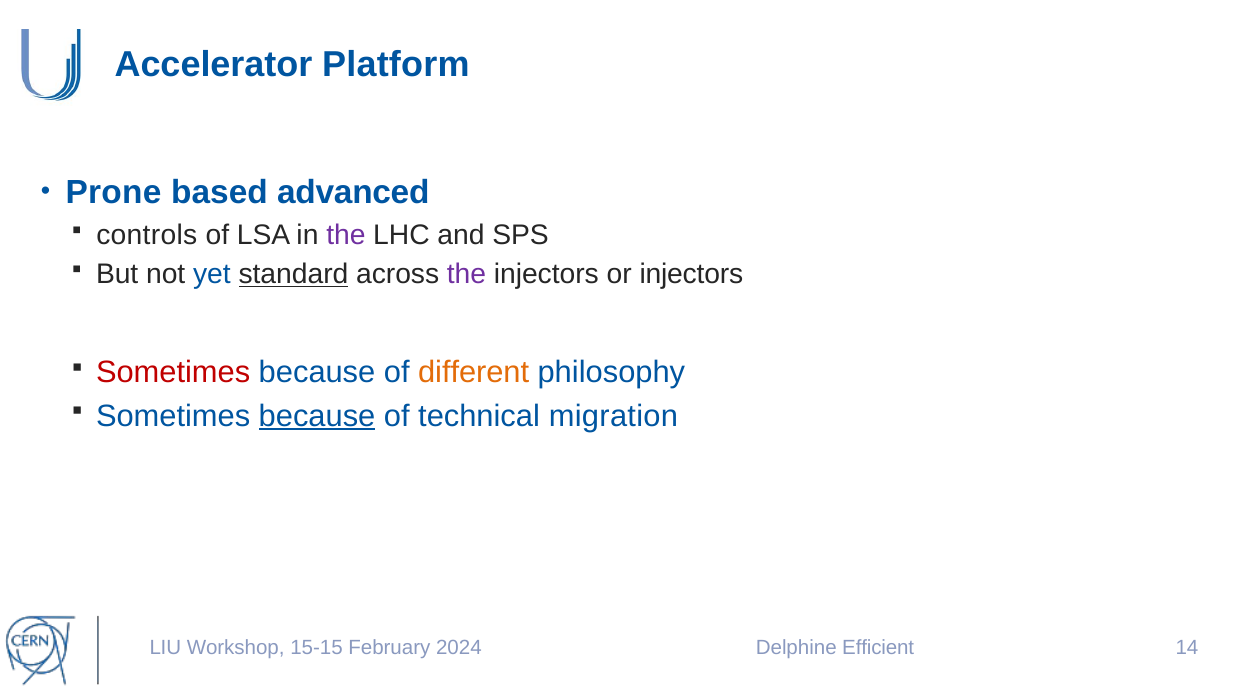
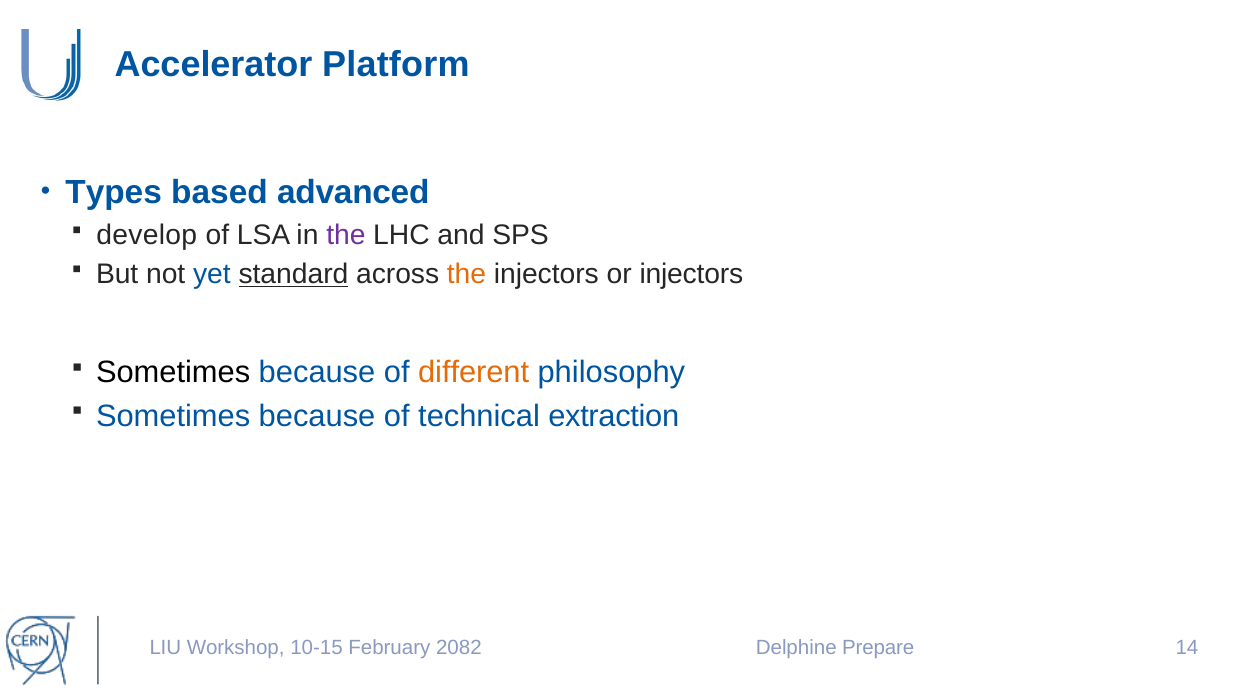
Prone: Prone -> Types
controls: controls -> develop
the at (467, 274) colour: purple -> orange
Sometimes at (173, 373) colour: red -> black
because at (317, 416) underline: present -> none
migration: migration -> extraction
15-15: 15-15 -> 10-15
2024: 2024 -> 2082
Efficient: Efficient -> Prepare
